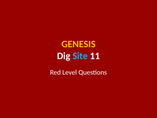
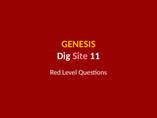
Site colour: light blue -> pink
